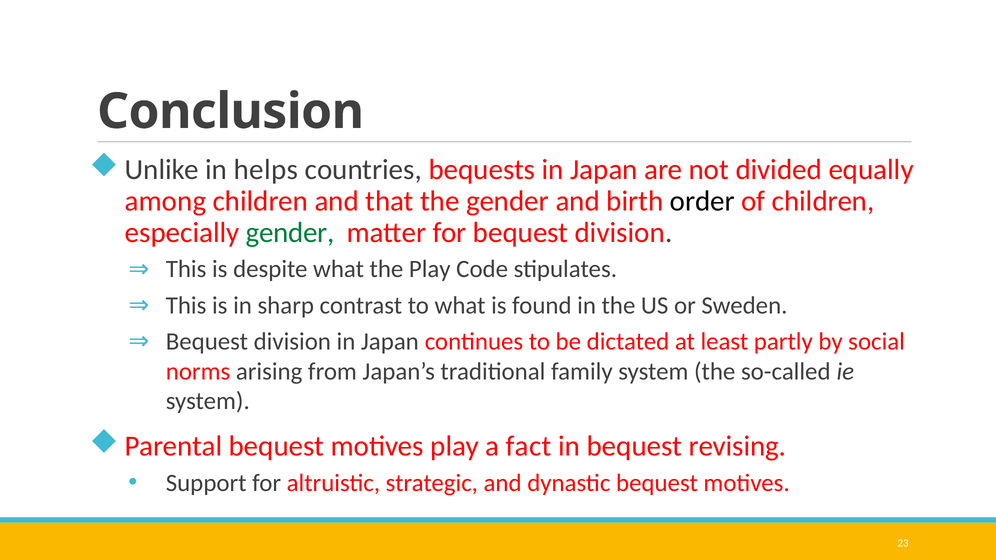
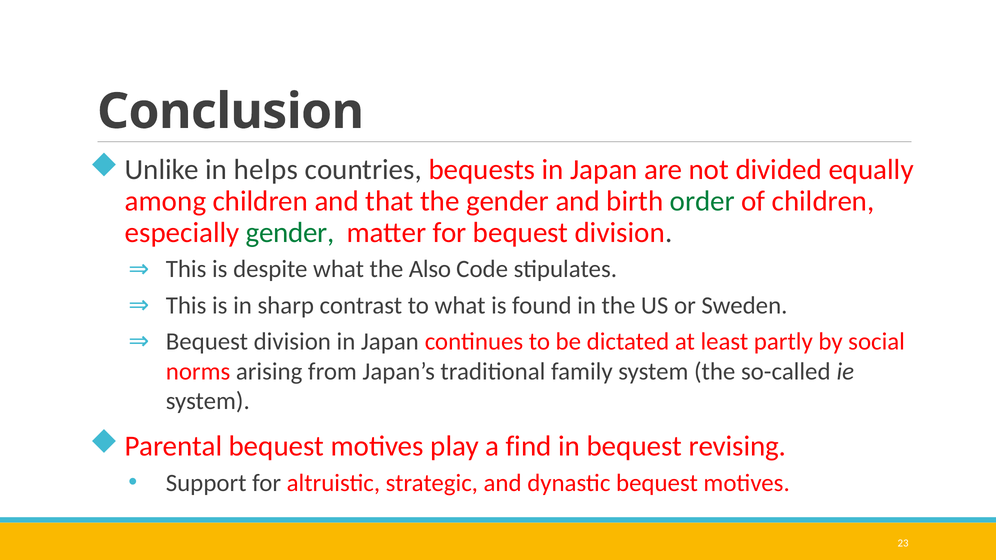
order colour: black -> green
the Play: Play -> Also
fact: fact -> find
